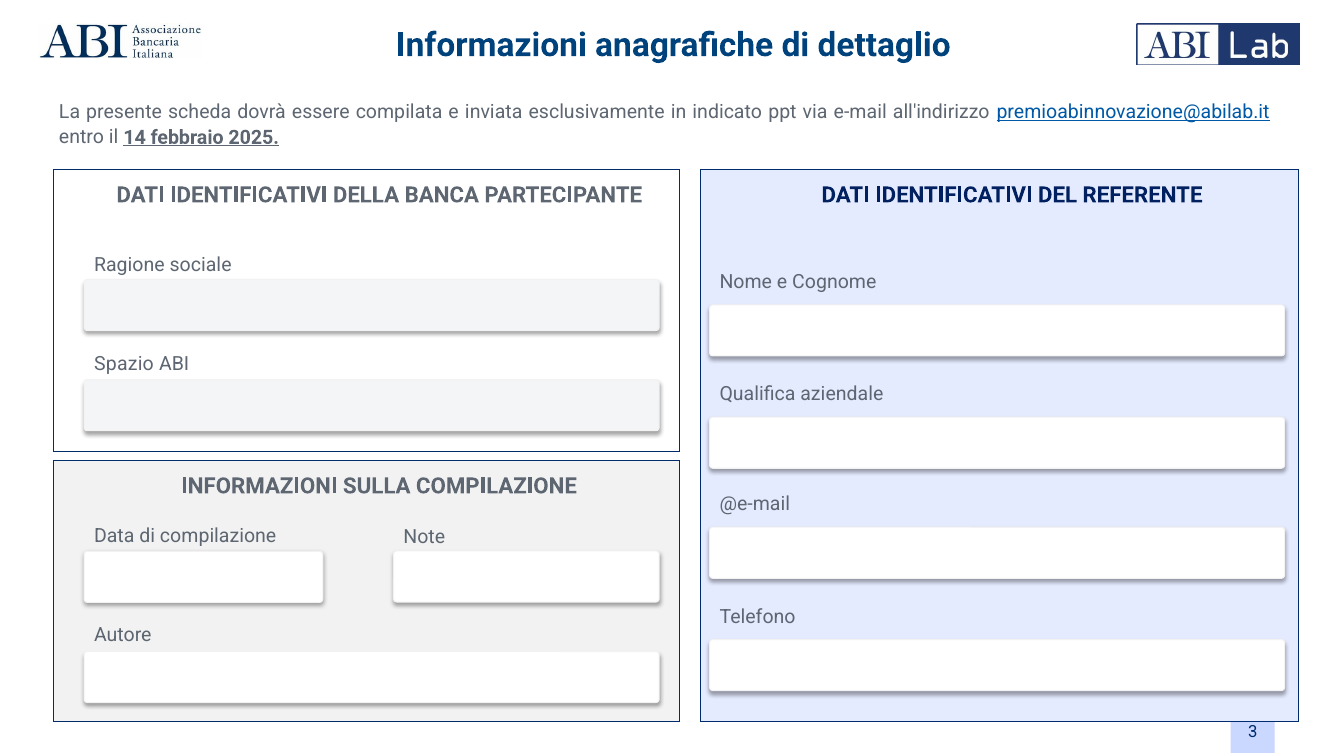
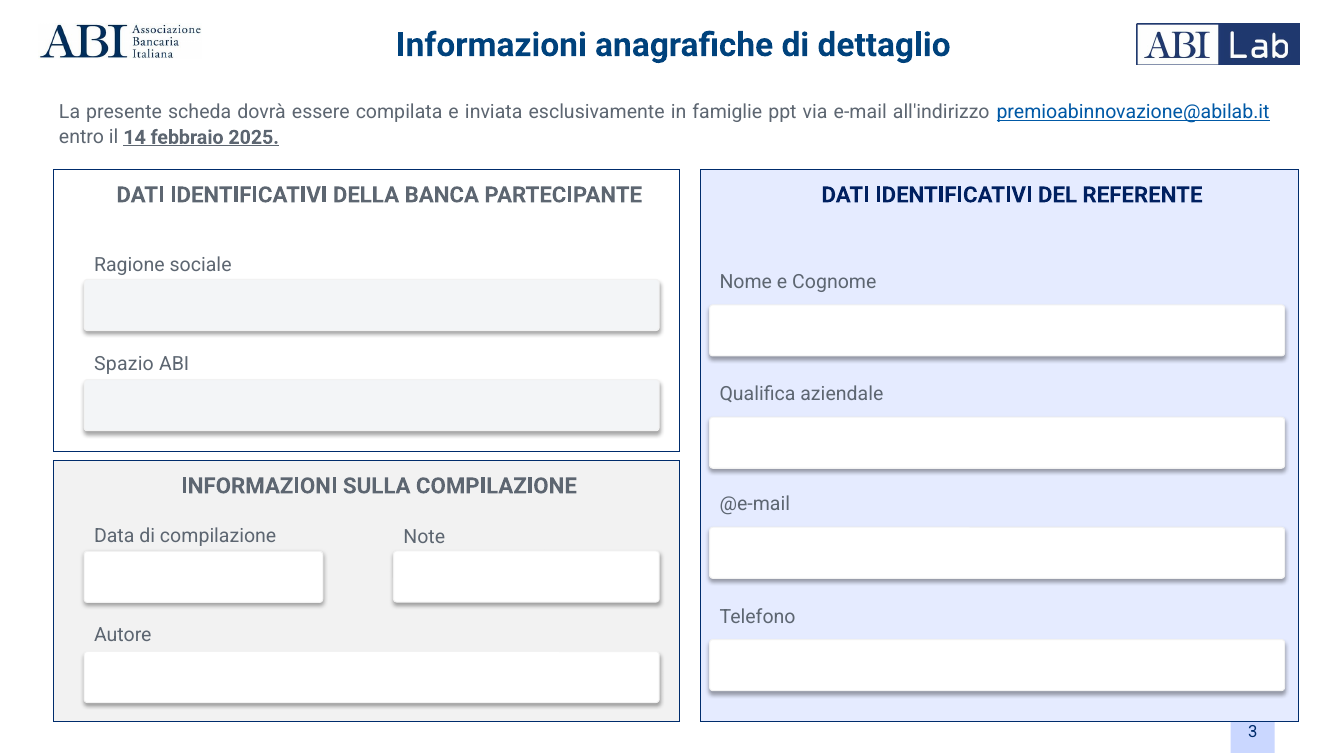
indicato: indicato -> famiglie
